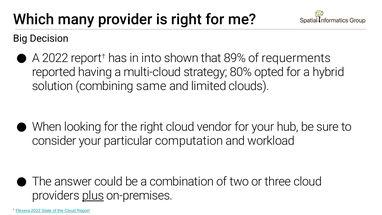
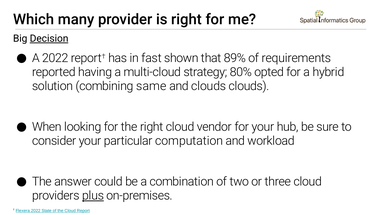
Decision underline: none -> present
into: into -> fast
requerments: requerments -> requirements
and limited: limited -> clouds
